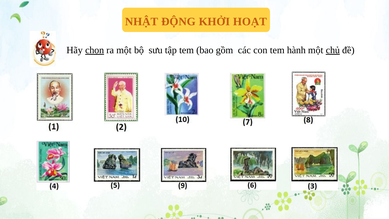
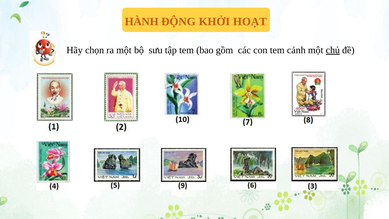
NHẬT: NHẬT -> HÀNH
chọn underline: present -> none
hành: hành -> cảnh
